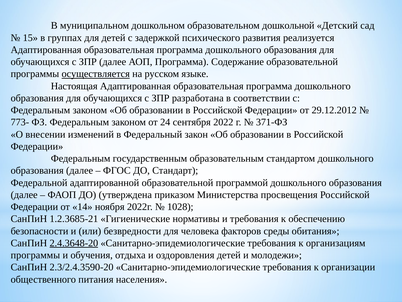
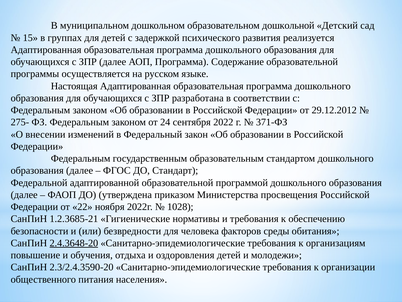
осуществляется underline: present -> none
773-: 773- -> 275-
14: 14 -> 22
программы at (35, 255): программы -> повышение
